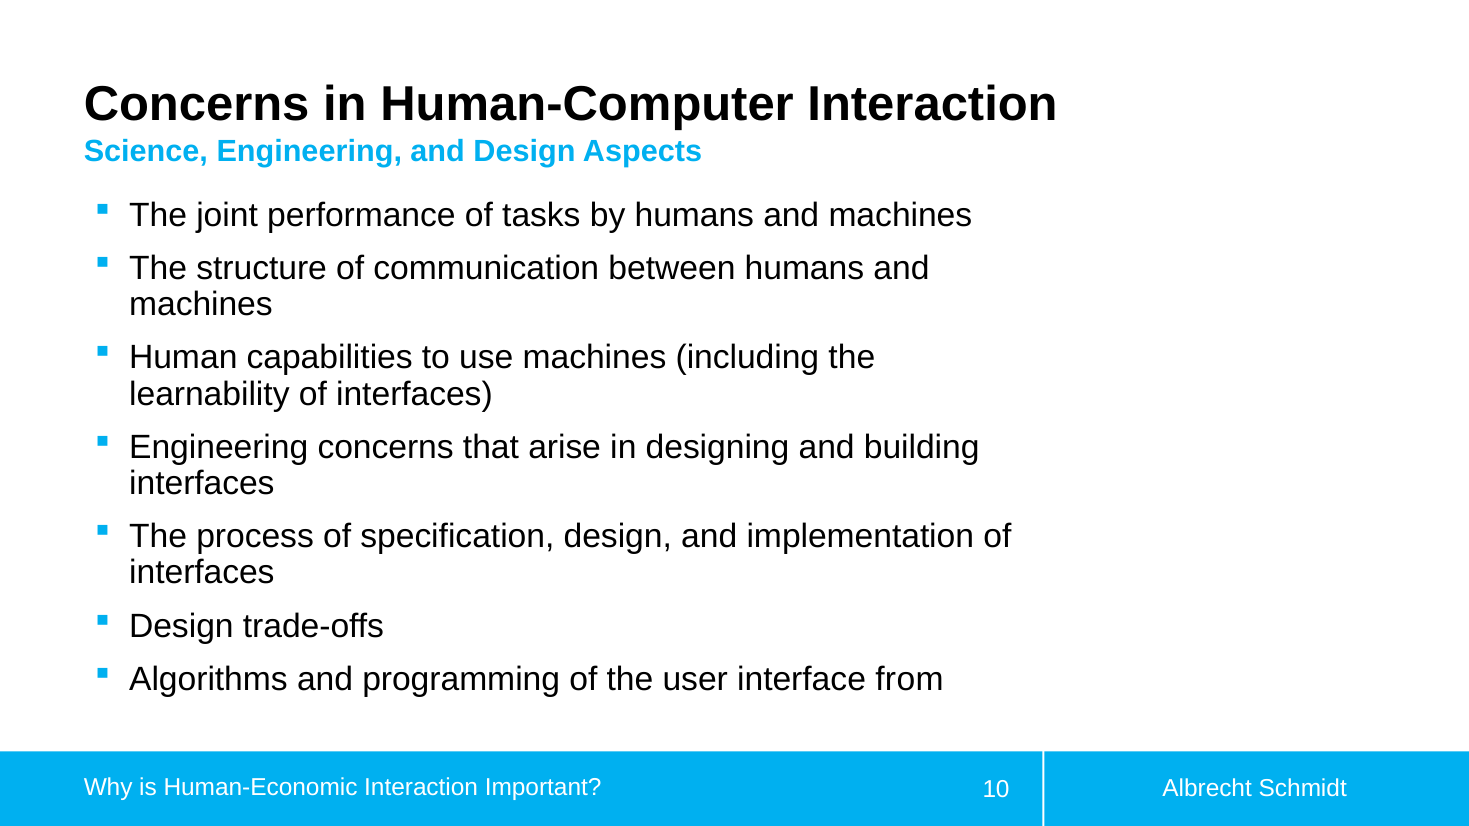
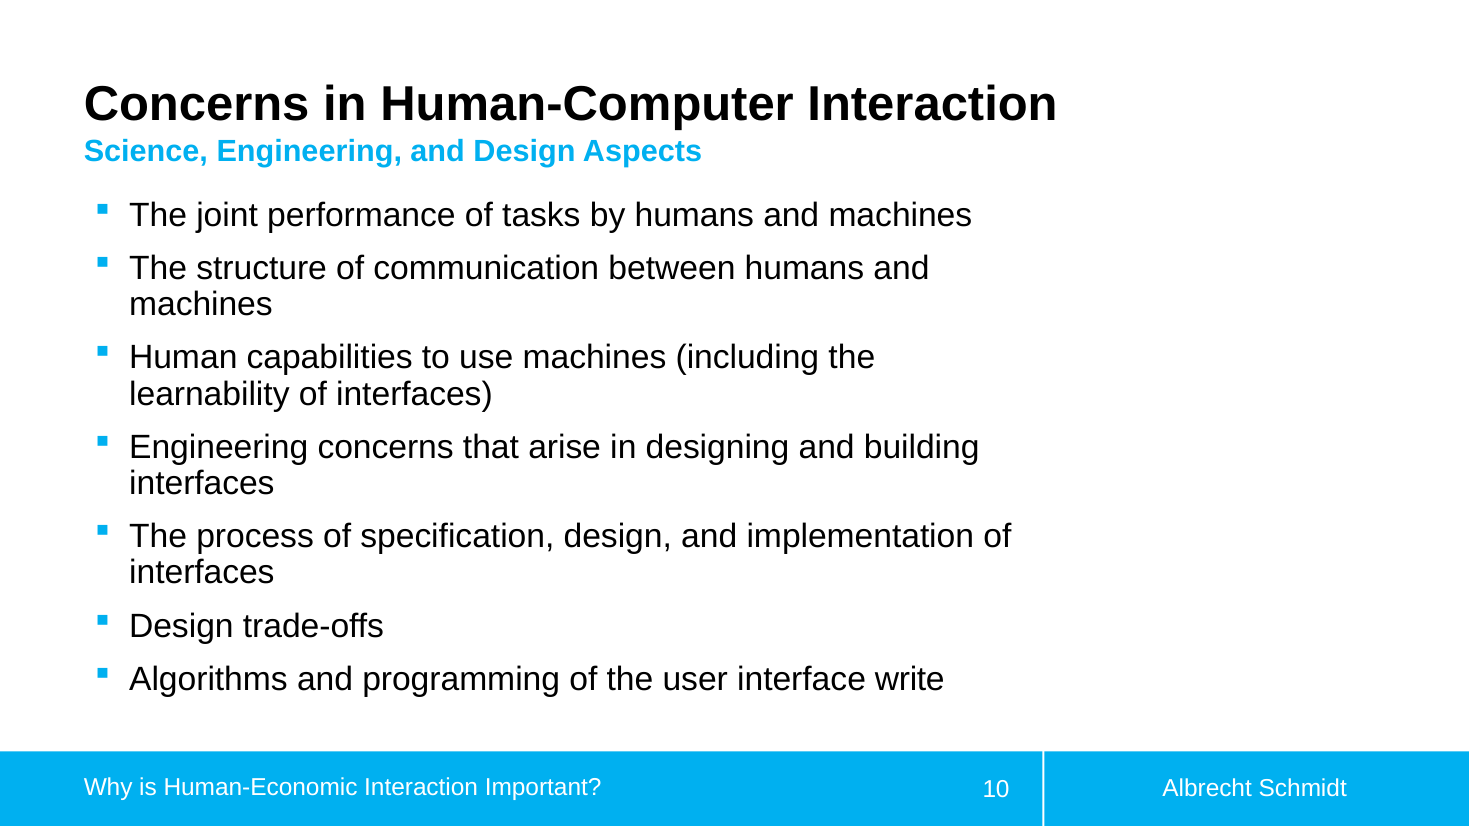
from: from -> write
